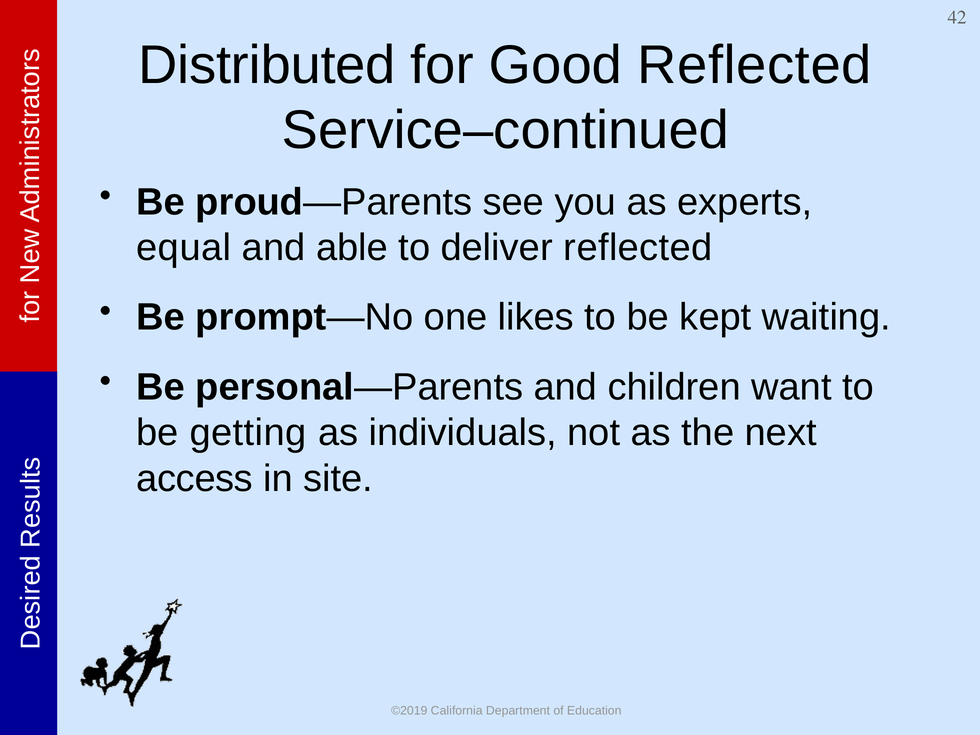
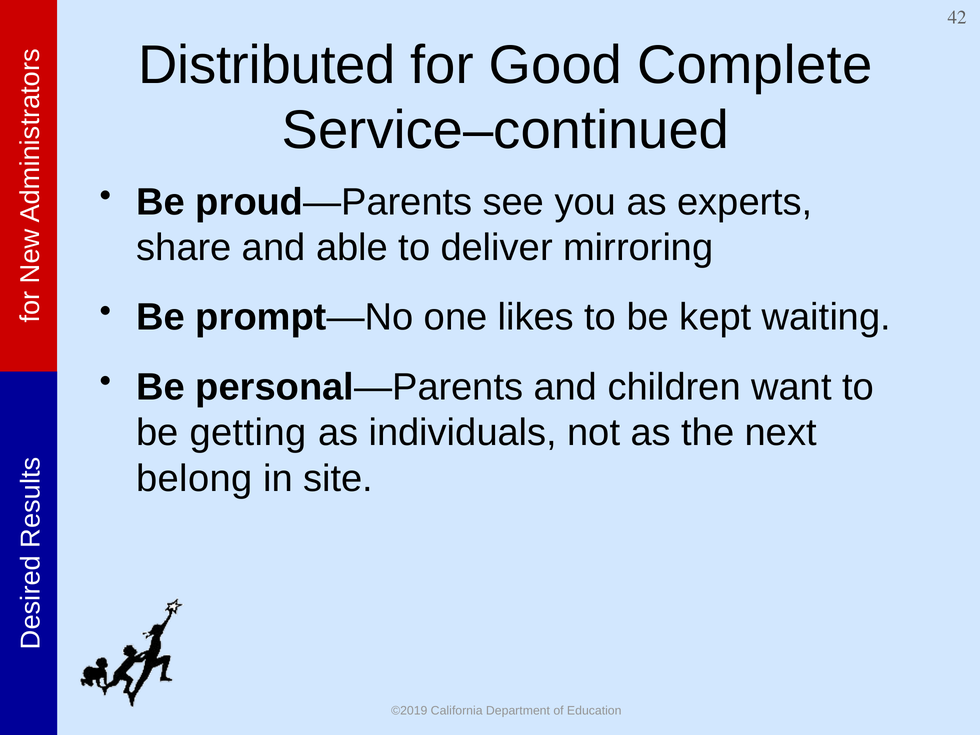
Good Reflected: Reflected -> Complete
equal: equal -> share
deliver reflected: reflected -> mirroring
access: access -> belong
